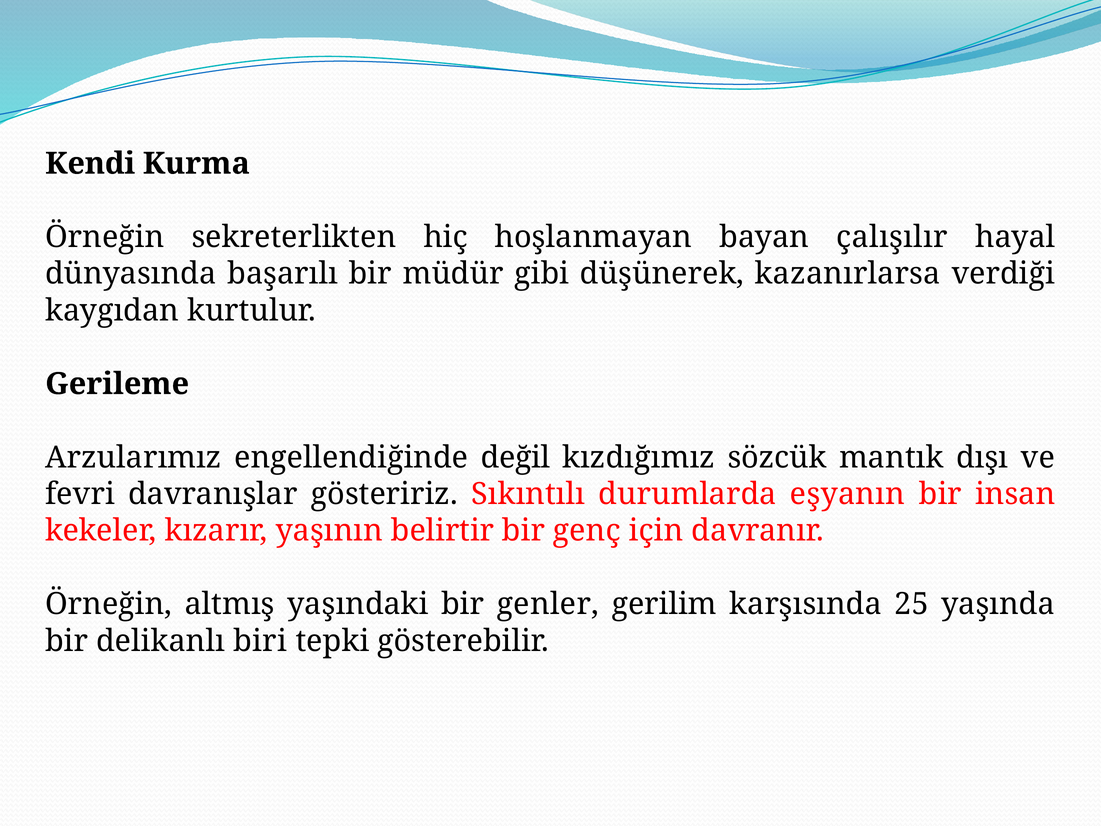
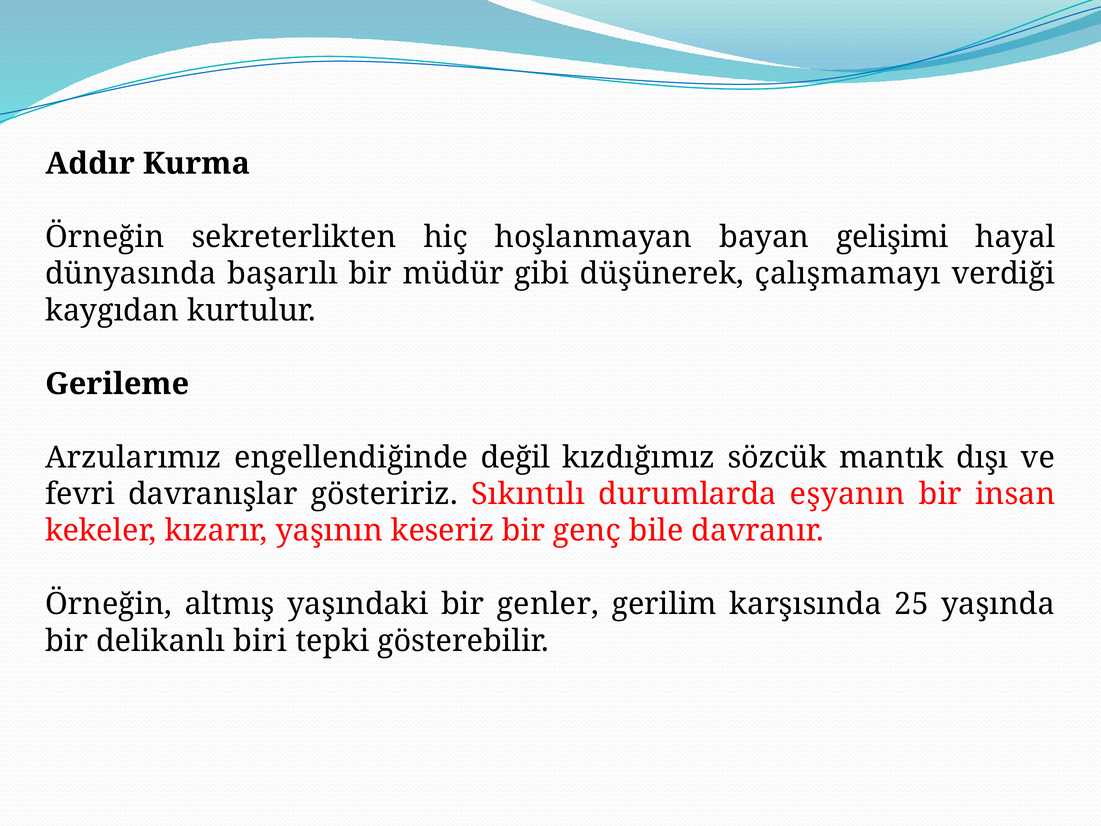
Kendi: Kendi -> Addır
çalışılır: çalışılır -> gelişimi
kazanırlarsa: kazanırlarsa -> çalışmamayı
belirtir: belirtir -> keseriz
için: için -> bile
